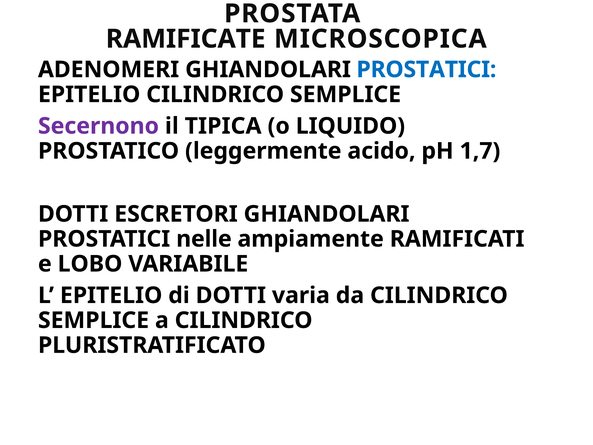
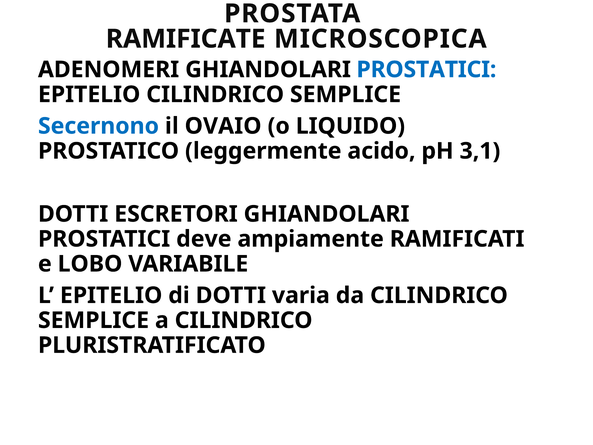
Secernono colour: purple -> blue
TIPICA: TIPICA -> OVAIO
1,7: 1,7 -> 3,1
nelle: nelle -> deve
